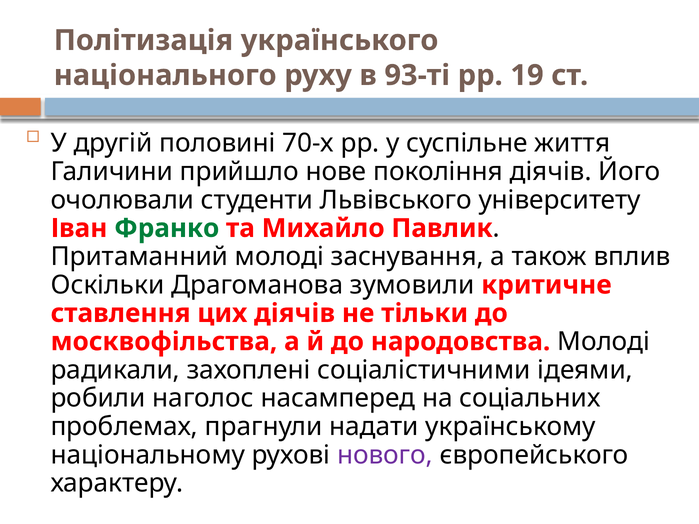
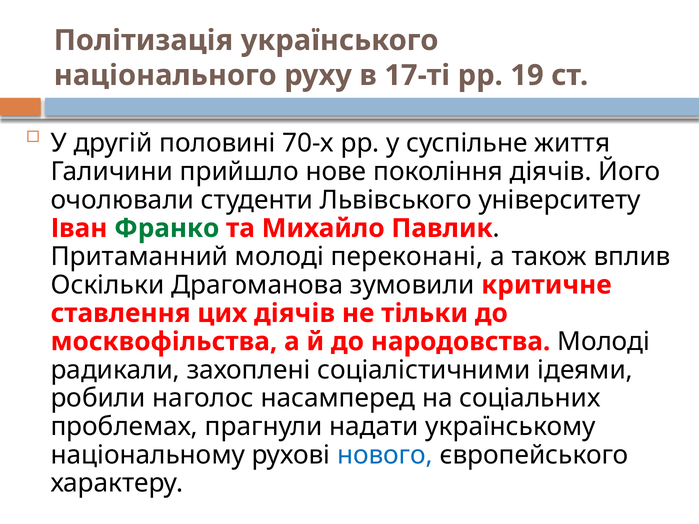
93-ті: 93-ті -> 17-ті
заснування: заснування -> переконані
нового colour: purple -> blue
